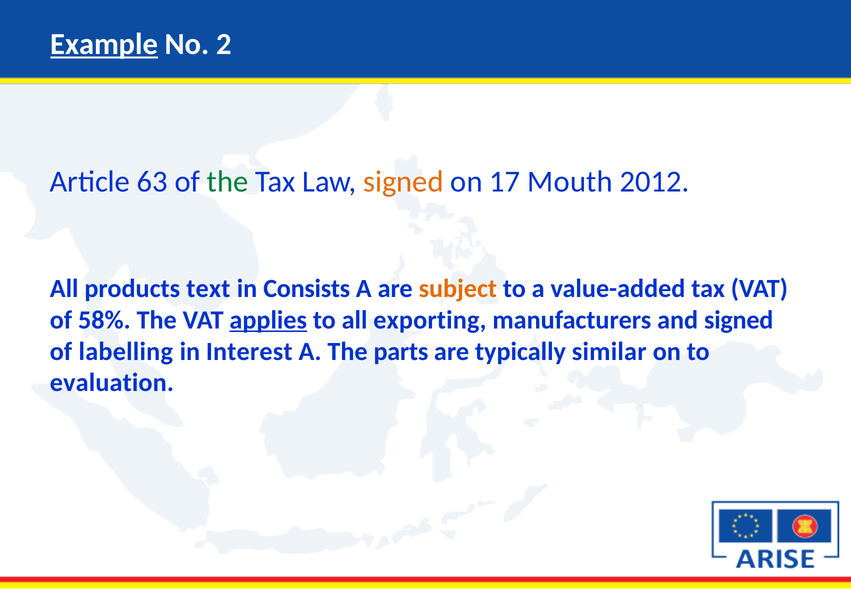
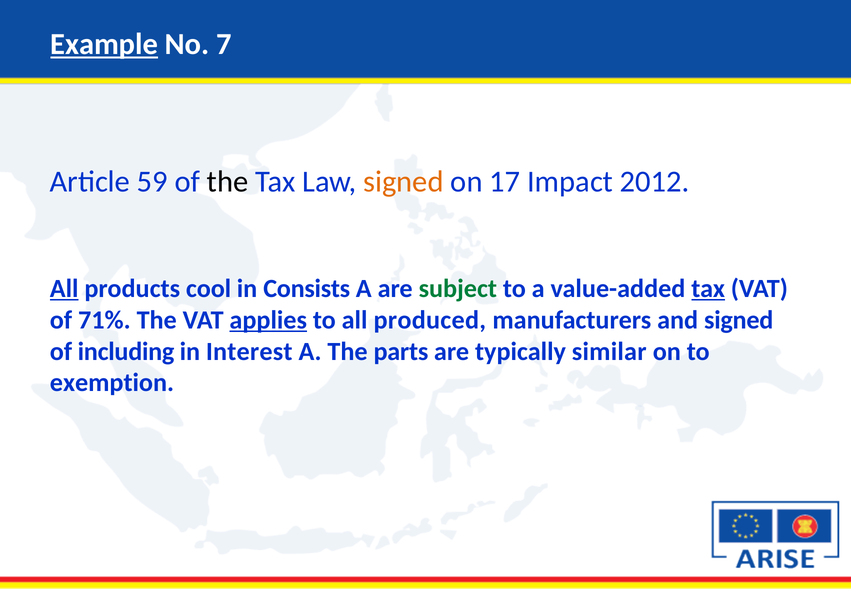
2: 2 -> 7
63: 63 -> 59
the at (228, 182) colour: green -> black
Mouth: Mouth -> Impact
All at (64, 289) underline: none -> present
text: text -> cool
subject colour: orange -> green
tax at (708, 289) underline: none -> present
58%: 58% -> 71%
exporting: exporting -> produced
labelling: labelling -> including
evaluation: evaluation -> exemption
